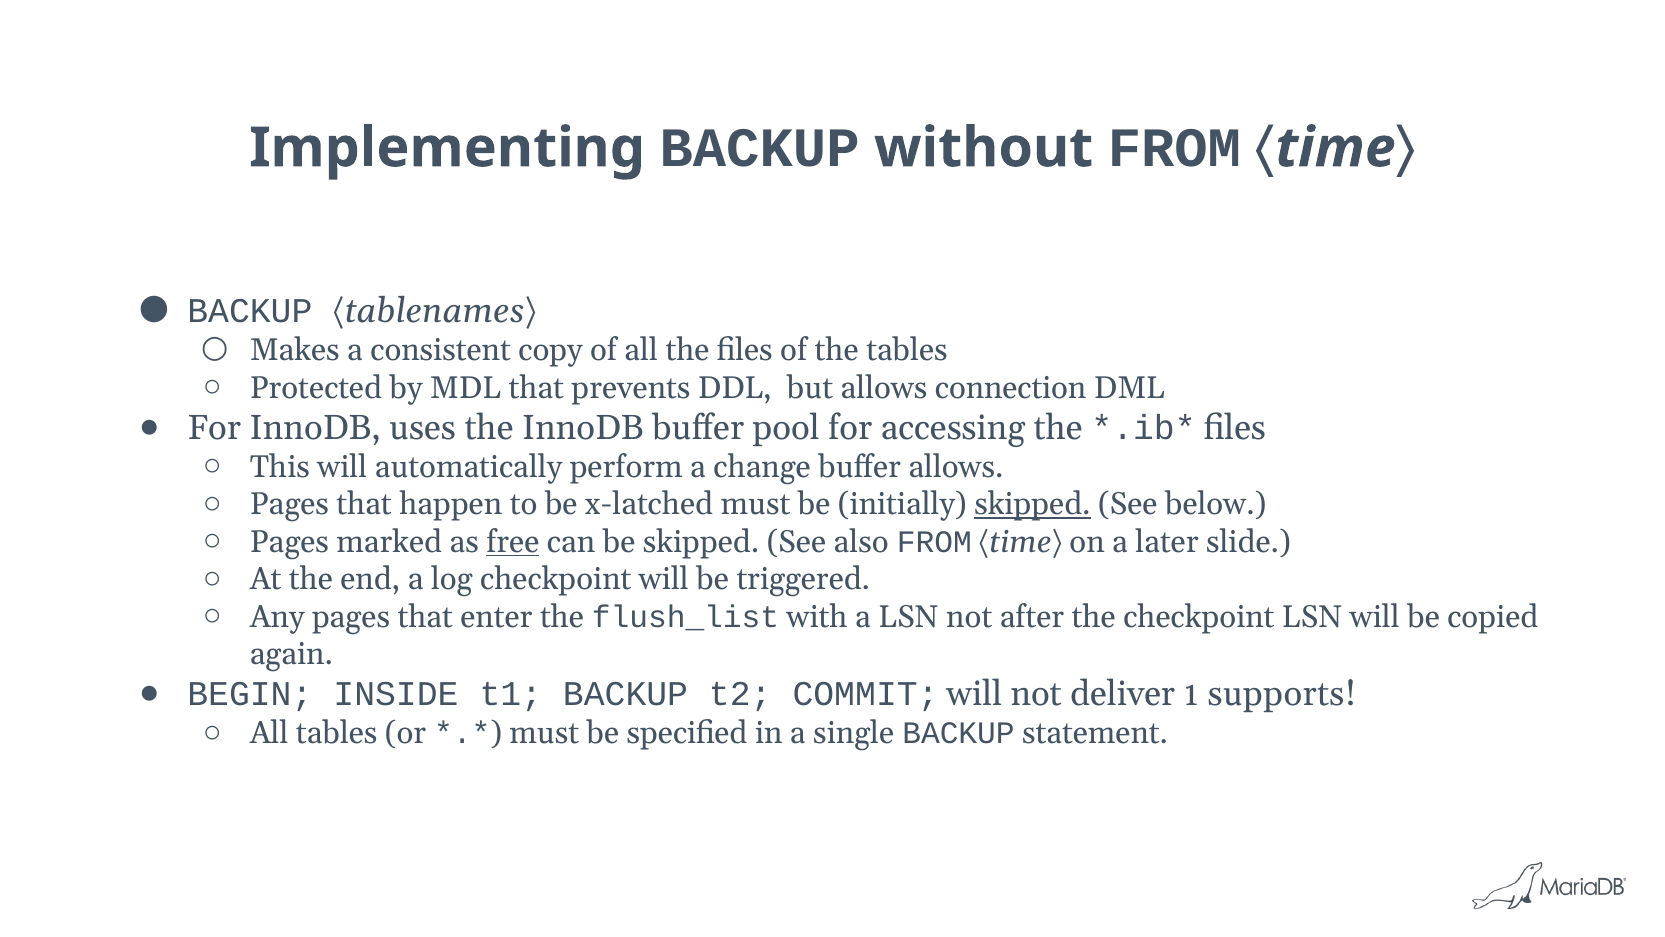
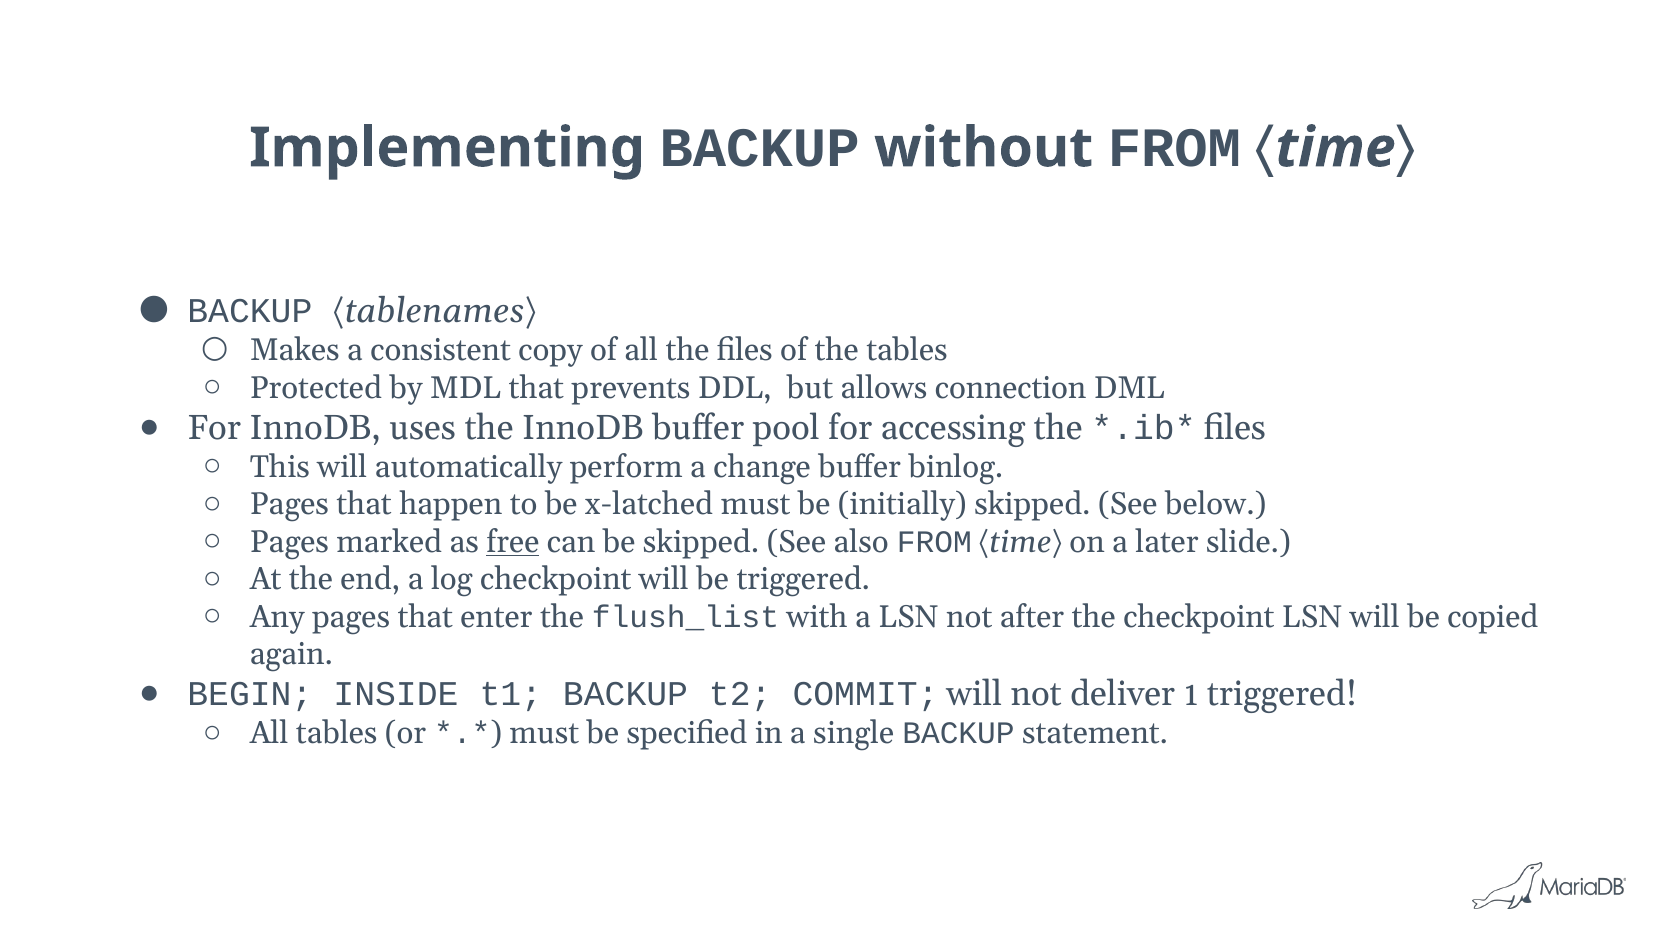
buffer allows: allows -> binlog
skipped at (1032, 504) underline: present -> none
1 supports: supports -> triggered
